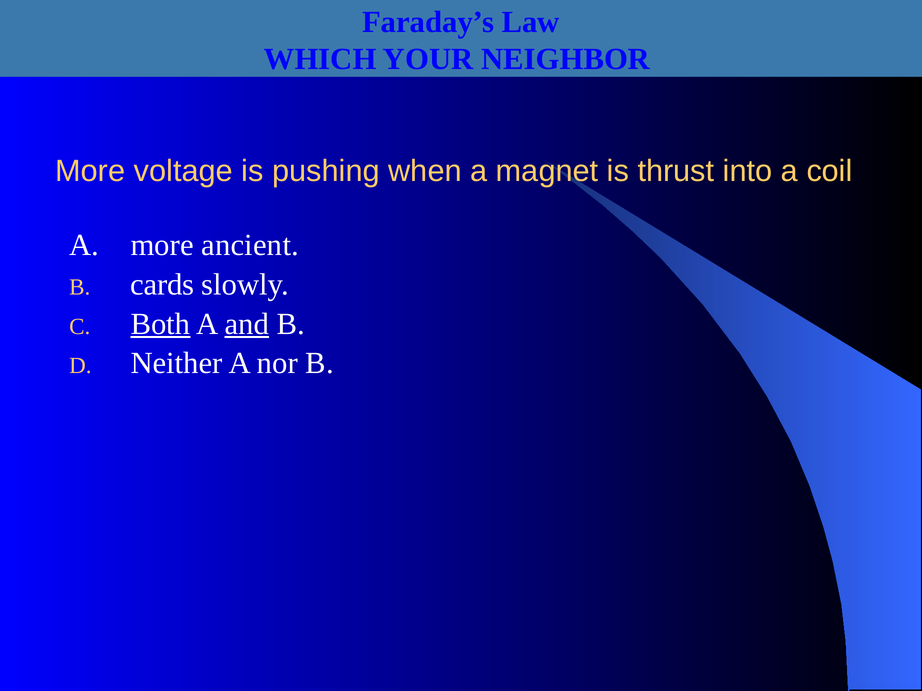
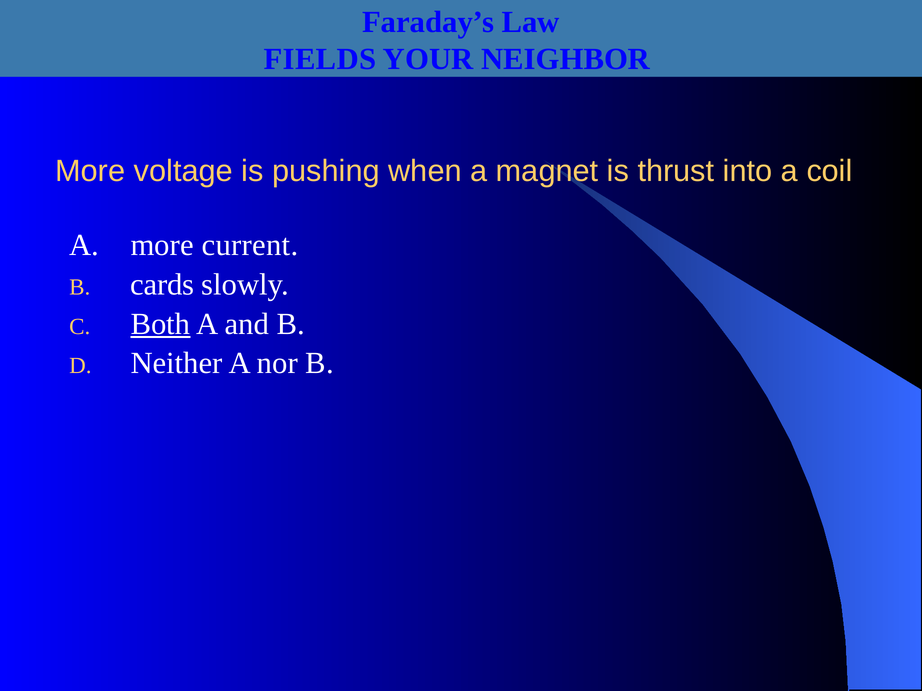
WHICH: WHICH -> FIELDS
ancient: ancient -> current
and underline: present -> none
